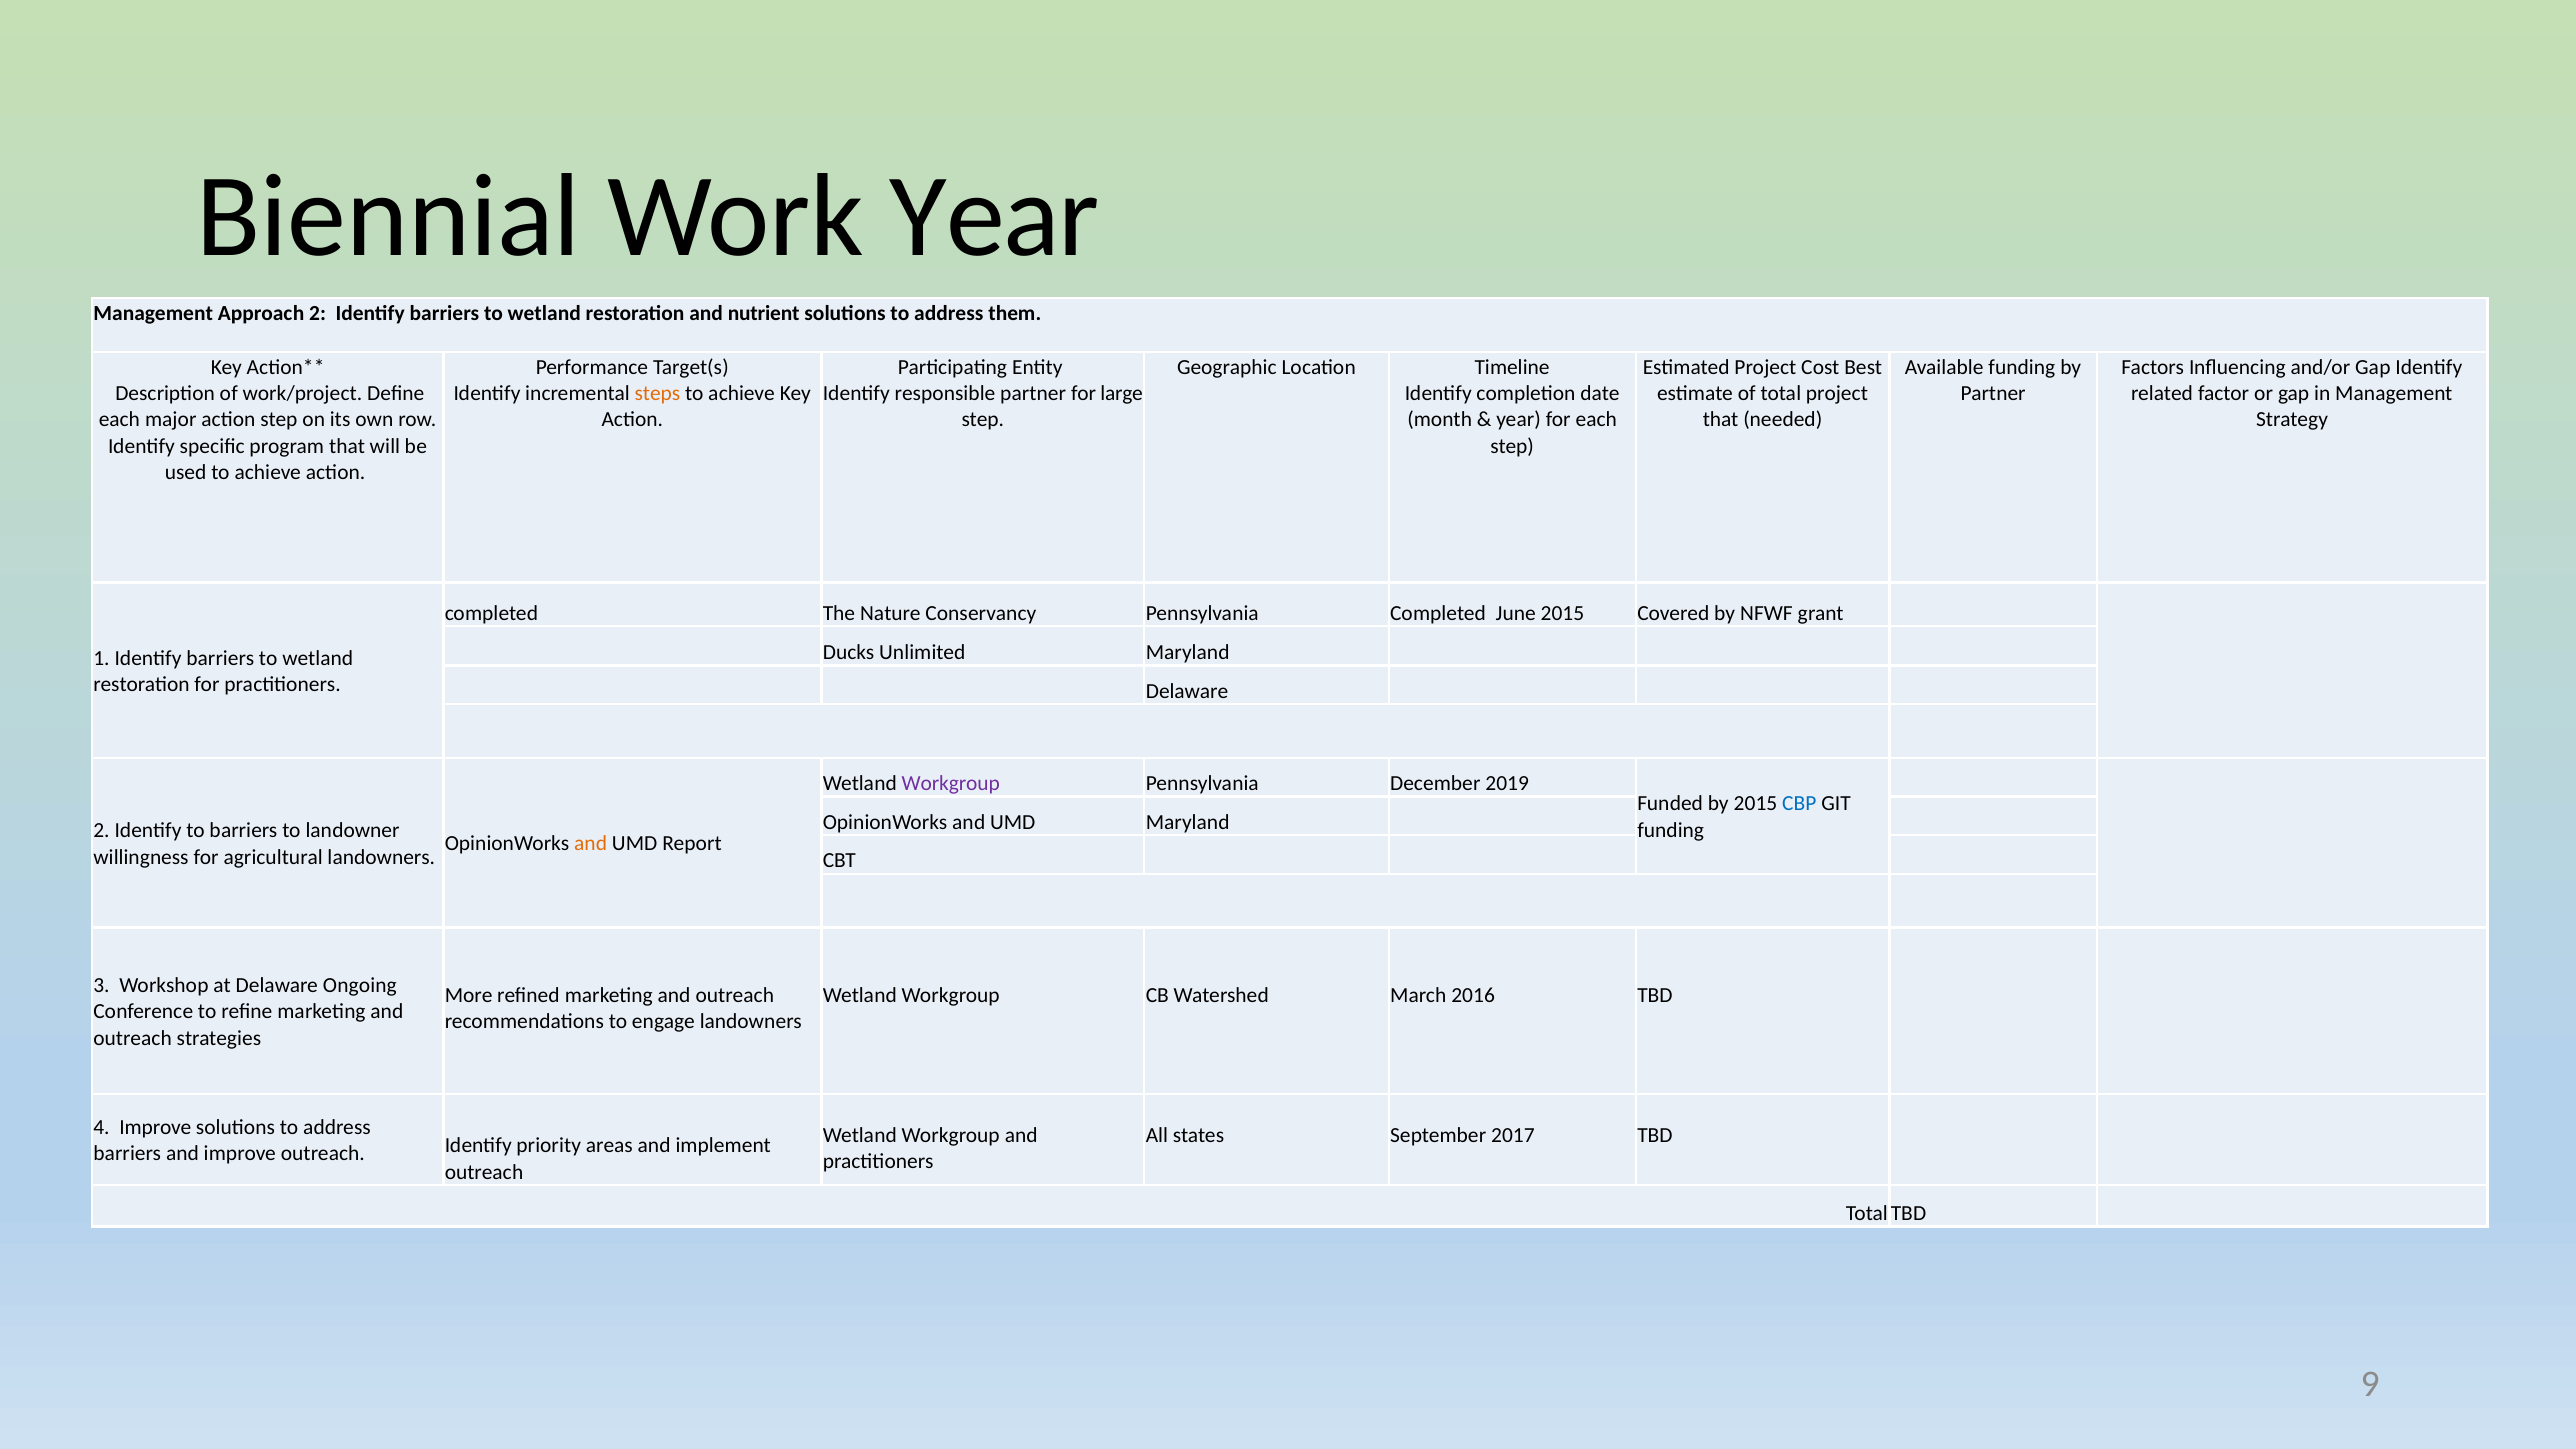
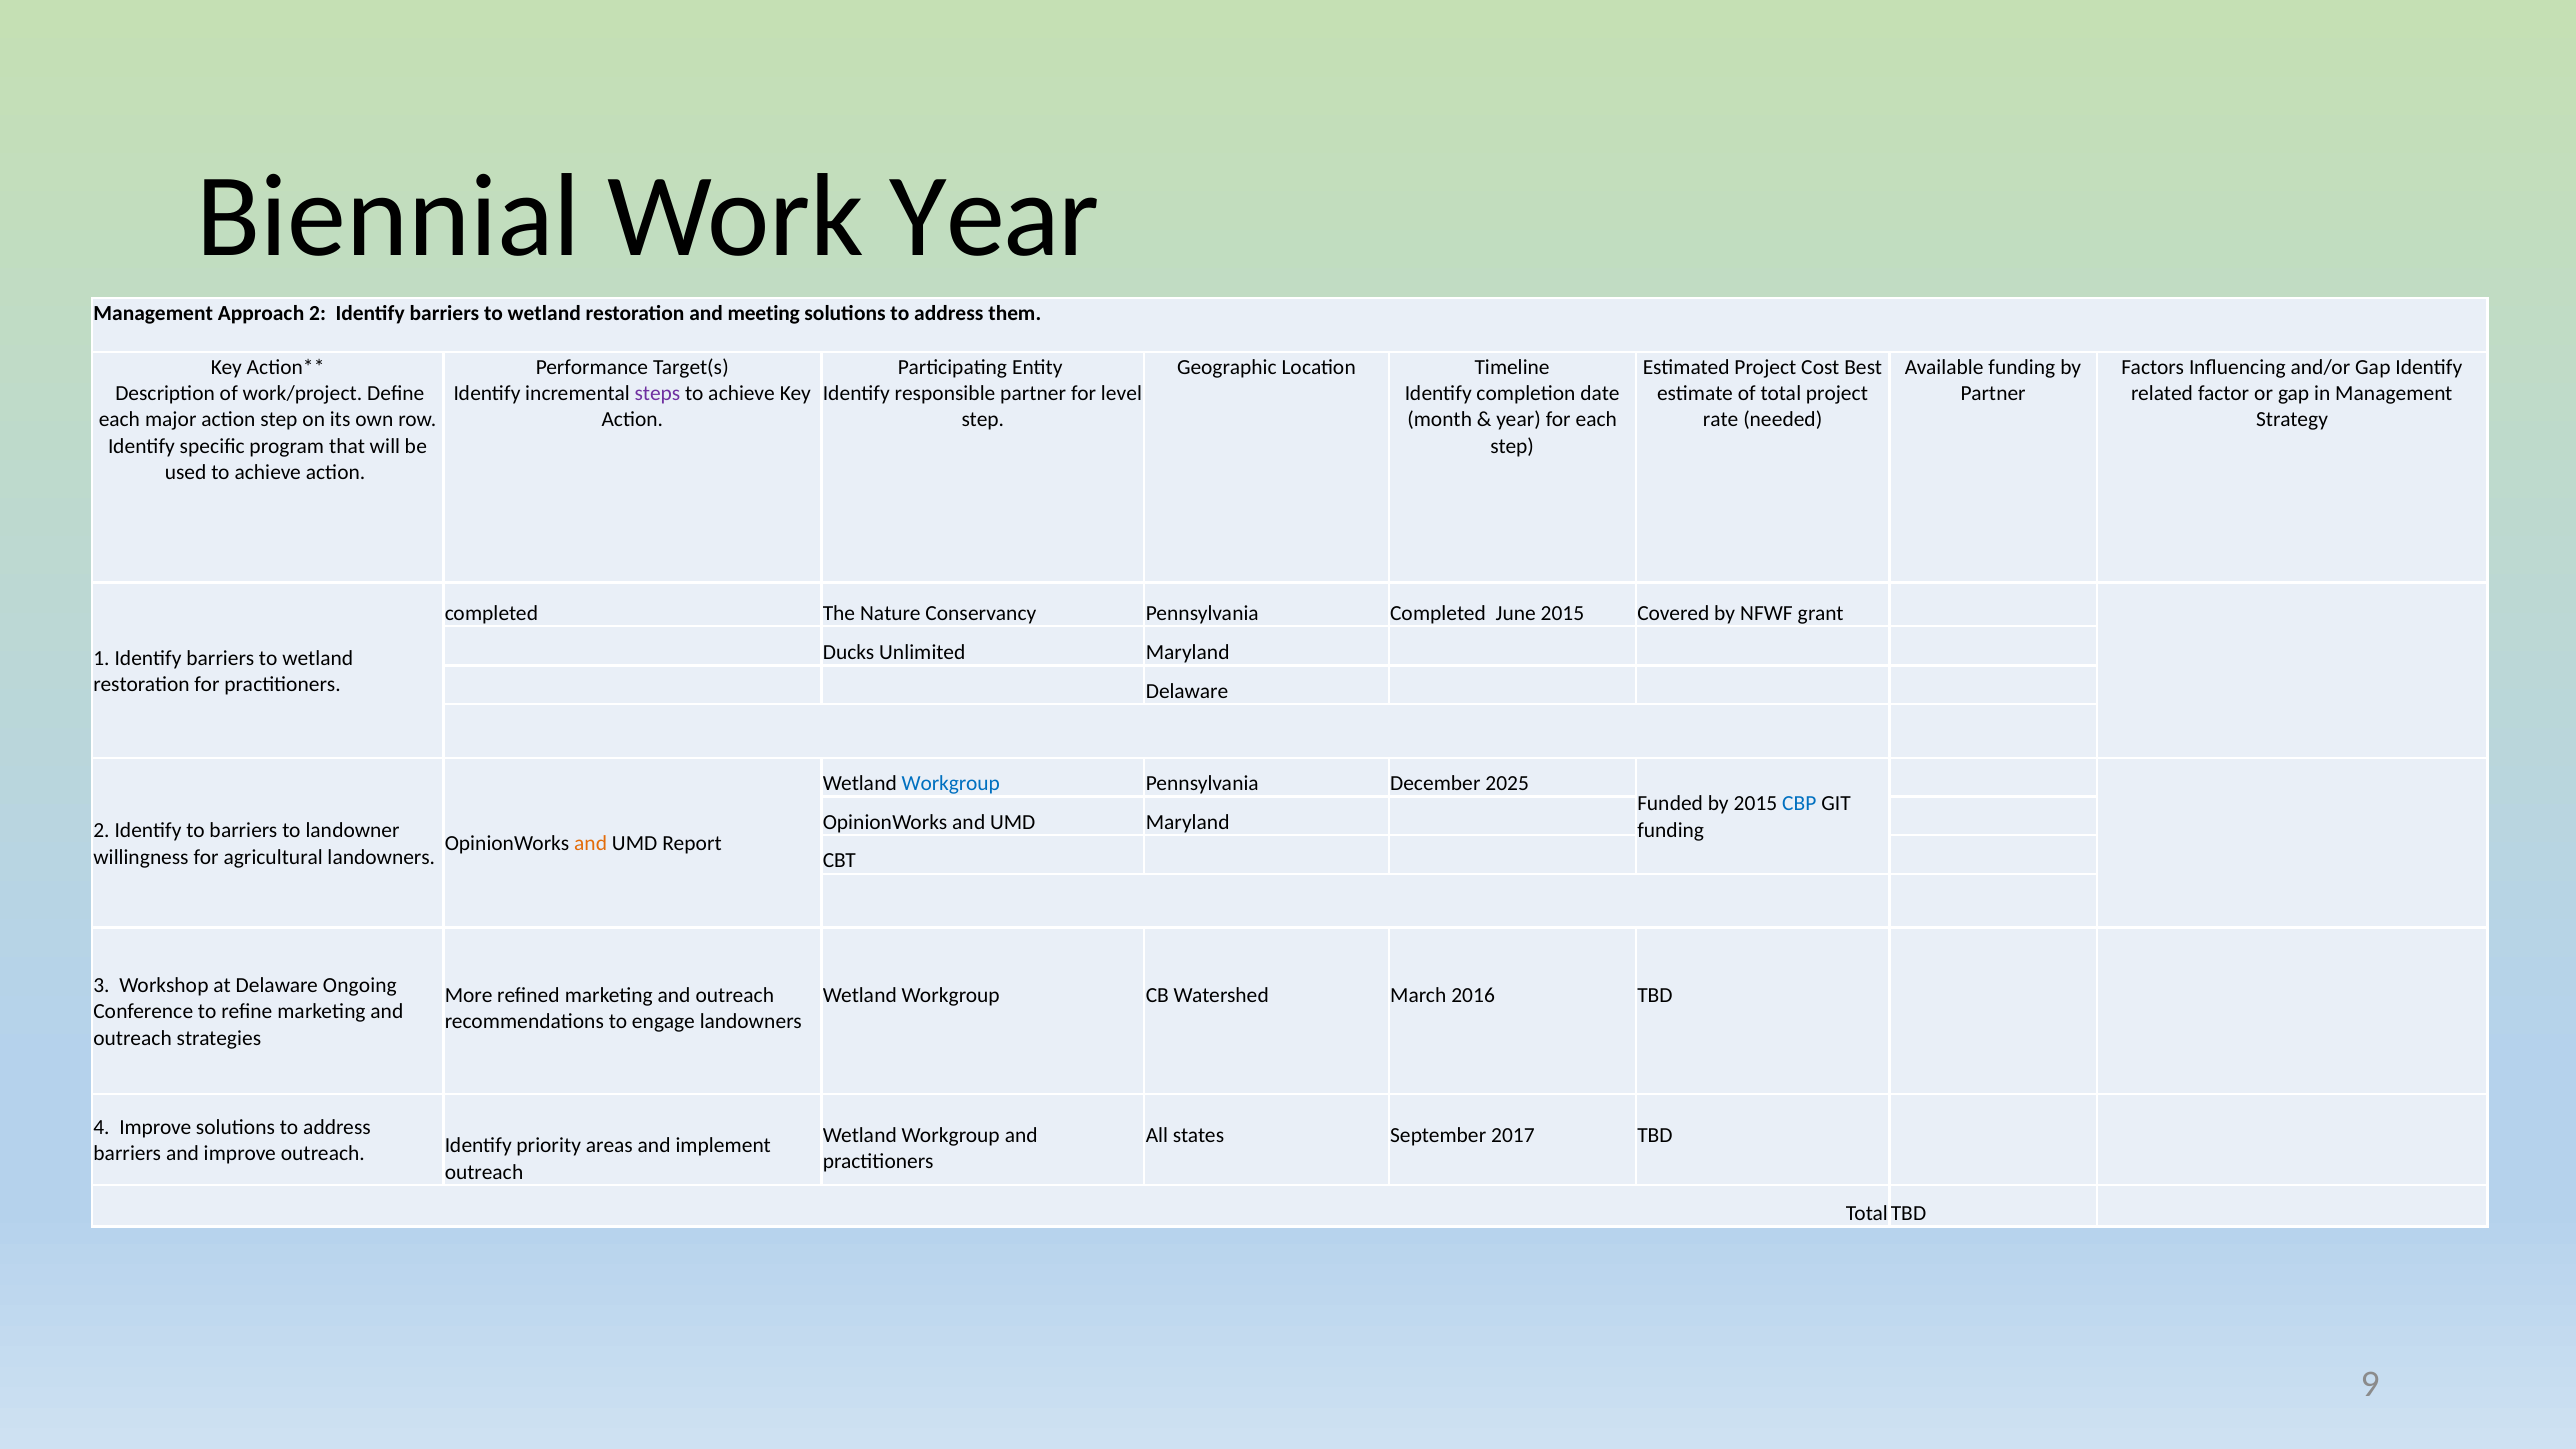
nutrient: nutrient -> meeting
steps colour: orange -> purple
large: large -> level
that at (1721, 420): that -> rate
Workgroup at (951, 784) colour: purple -> blue
2019: 2019 -> 2025
